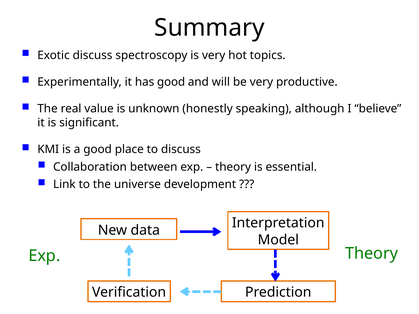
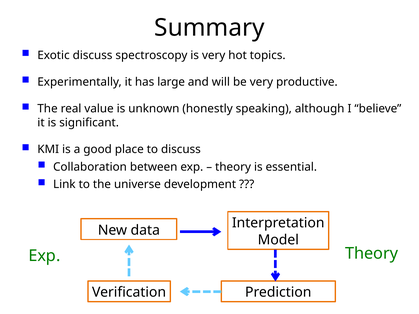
has good: good -> large
